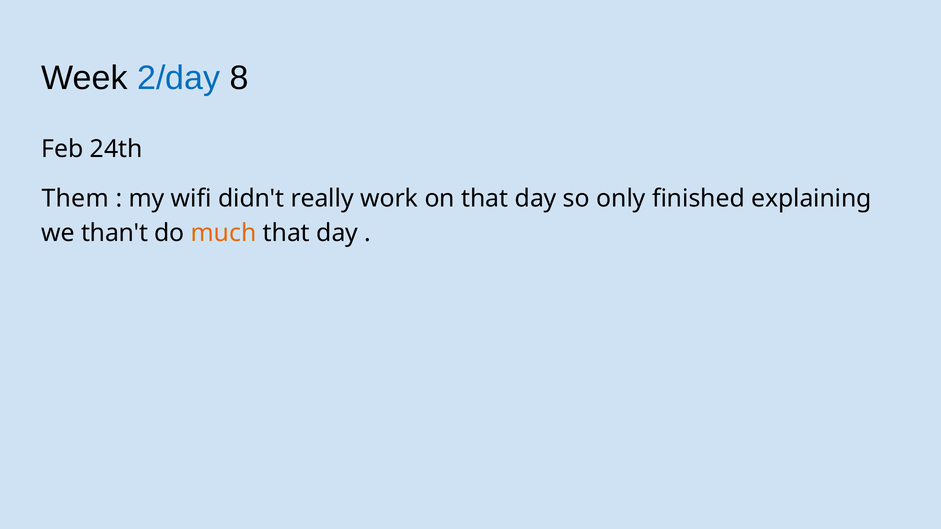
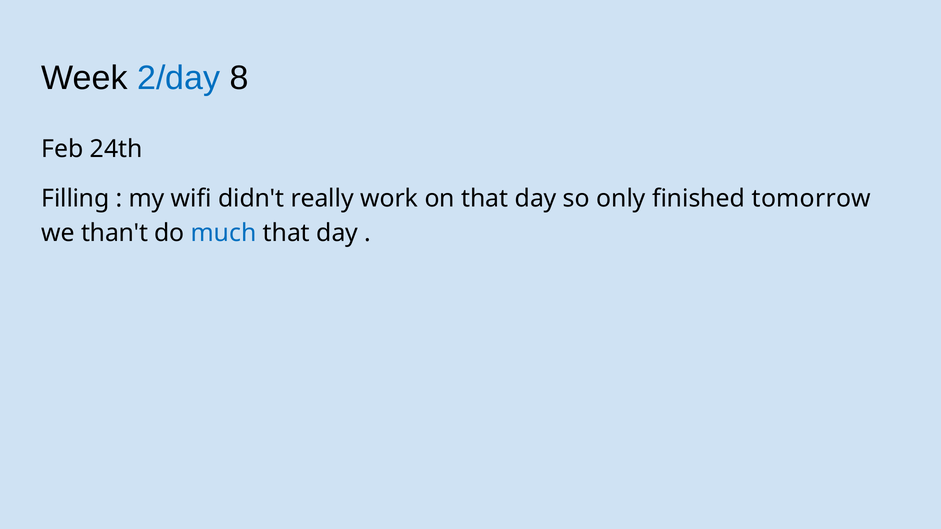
Them: Them -> Filling
explaining: explaining -> tomorrow
much colour: orange -> blue
